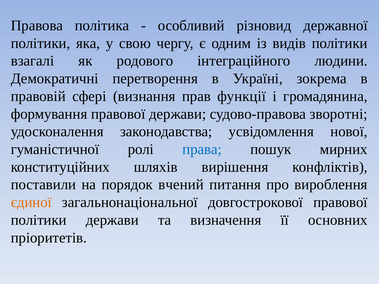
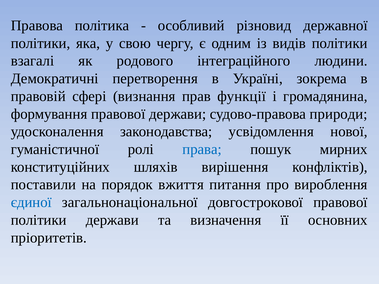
зворотні: зворотні -> природи
вчений: вчений -> вжиття
єдиної colour: orange -> blue
